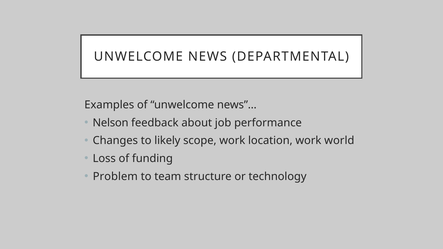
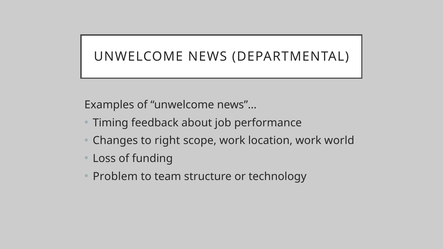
Nelson: Nelson -> Timing
likely: likely -> right
